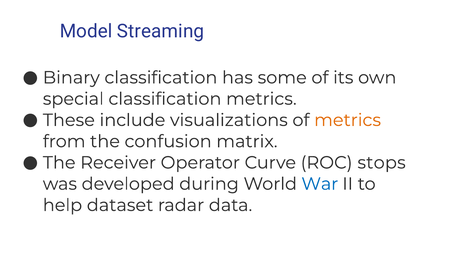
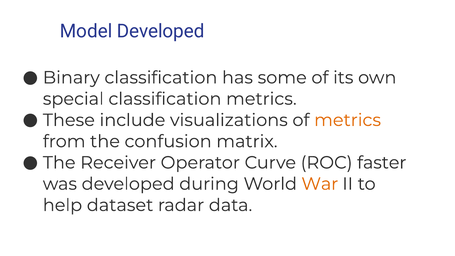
Model Streaming: Streaming -> Developed
stops: stops -> faster
War colour: blue -> orange
